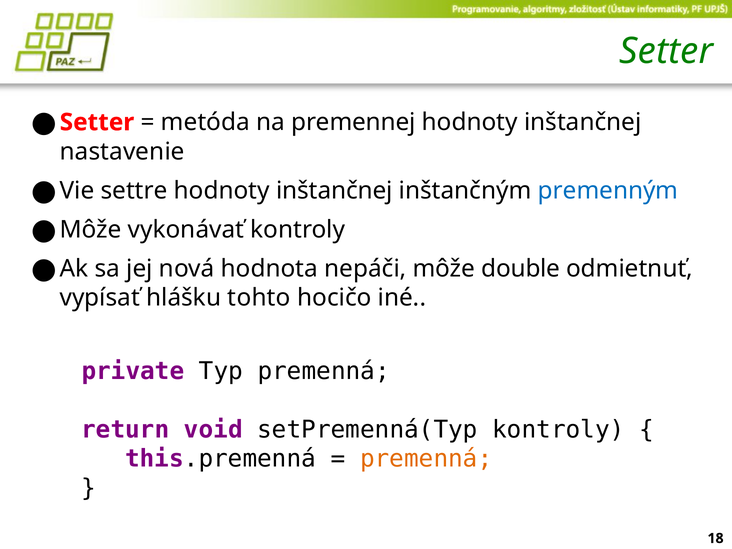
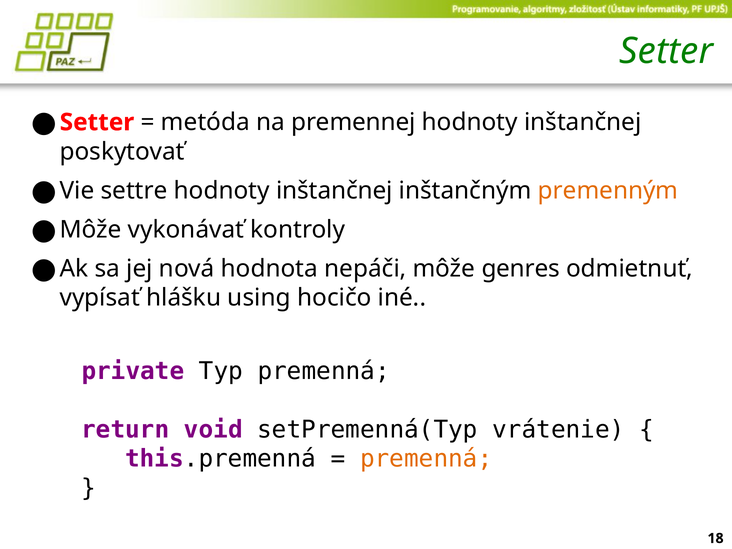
nastavenie: nastavenie -> poskytovať
premenným colour: blue -> orange
double: double -> genres
tohto: tohto -> using
setPremenná(Typ kontroly: kontroly -> vrátenie
